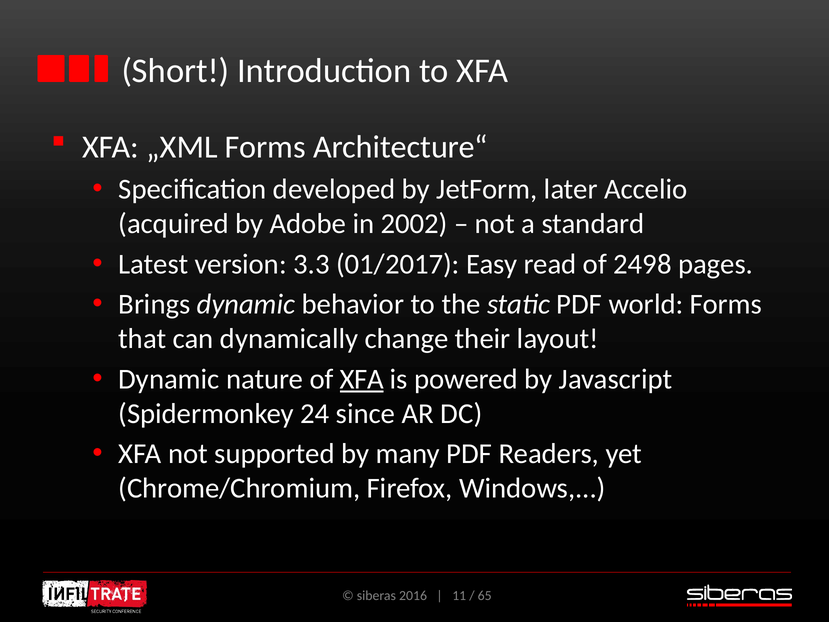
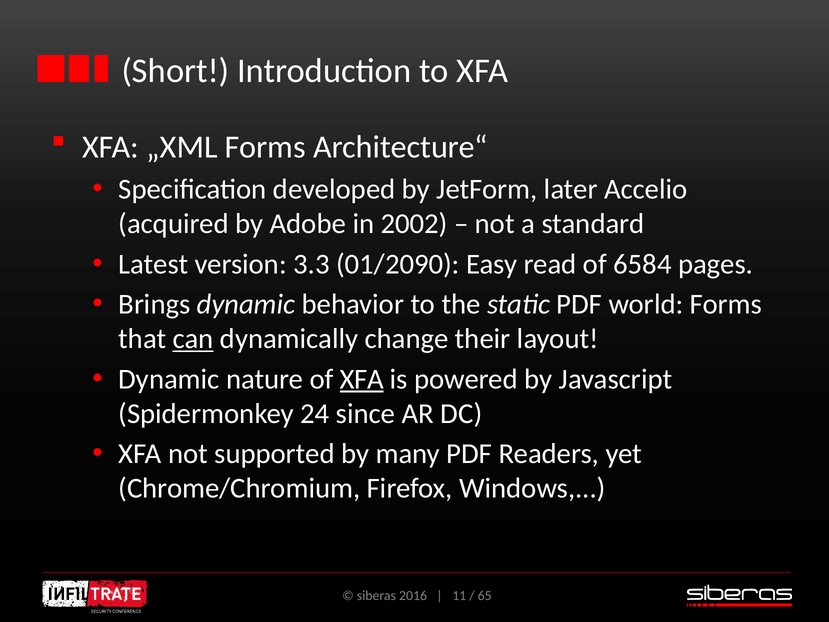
01/2017: 01/2017 -> 01/2090
2498: 2498 -> 6584
can underline: none -> present
